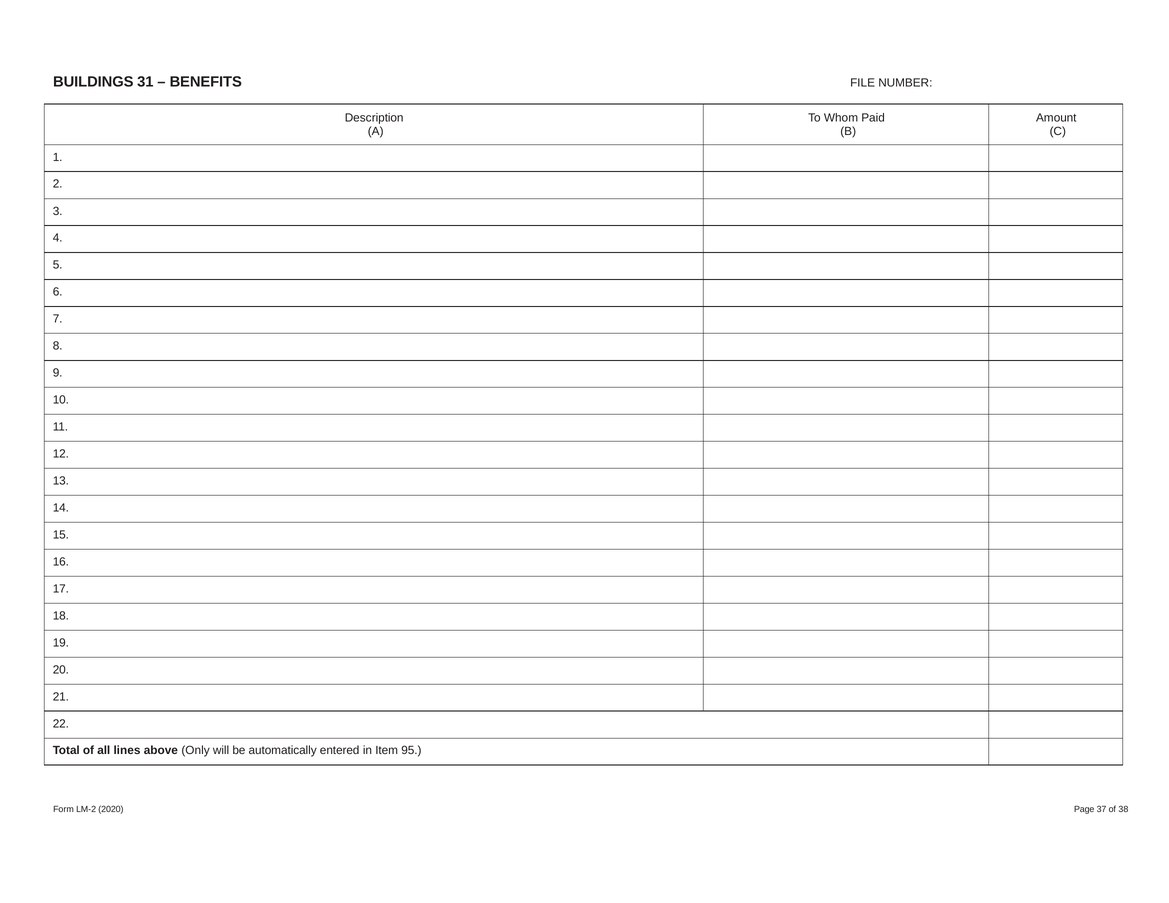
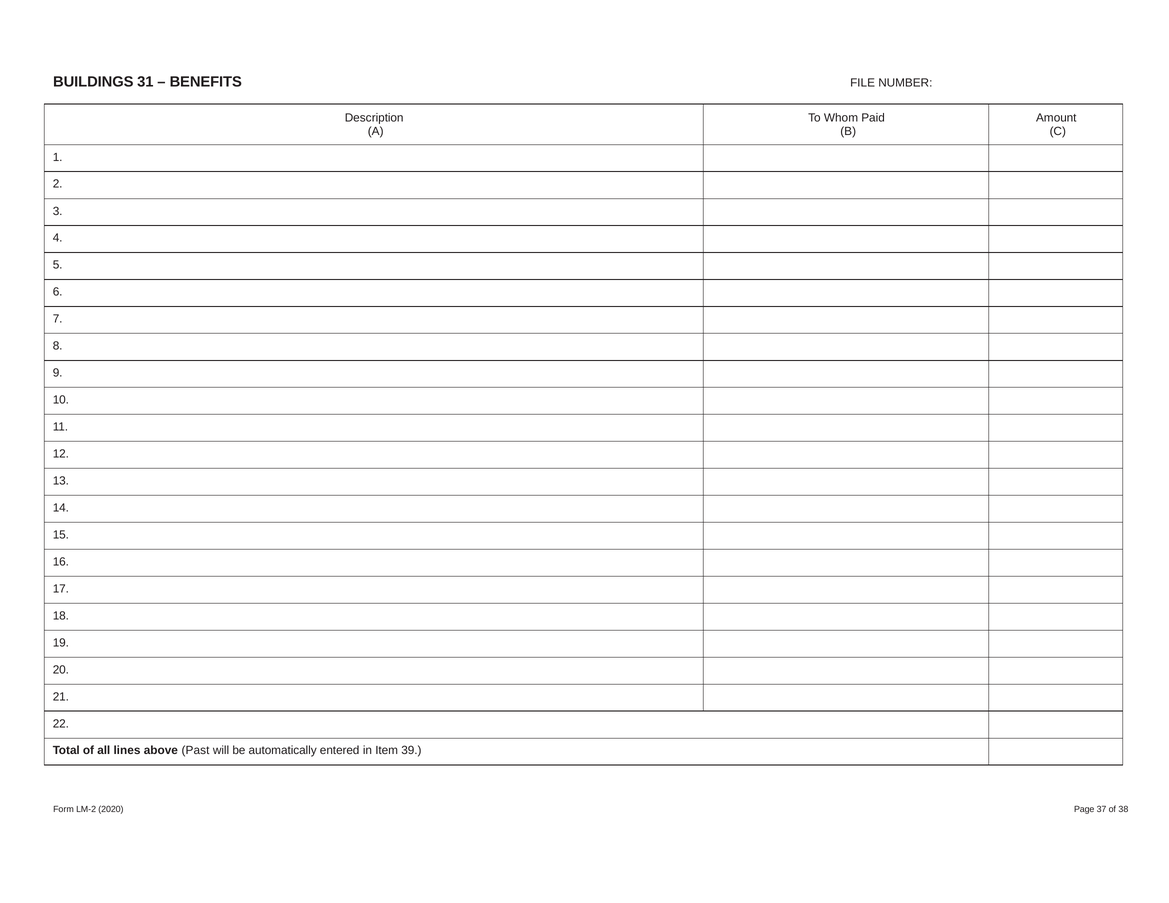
Only: Only -> Past
95: 95 -> 39
